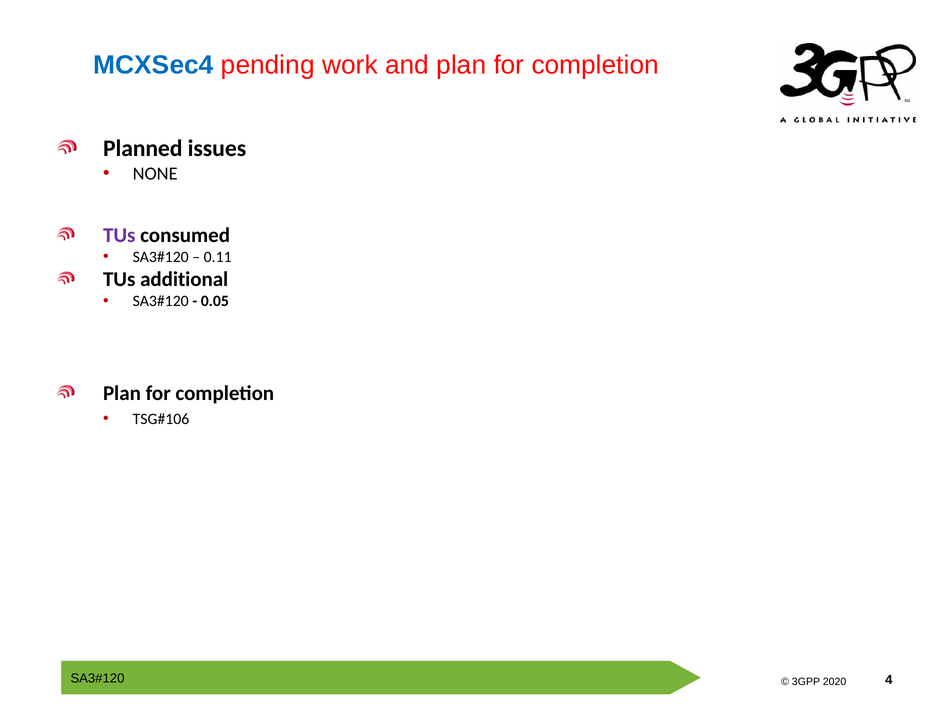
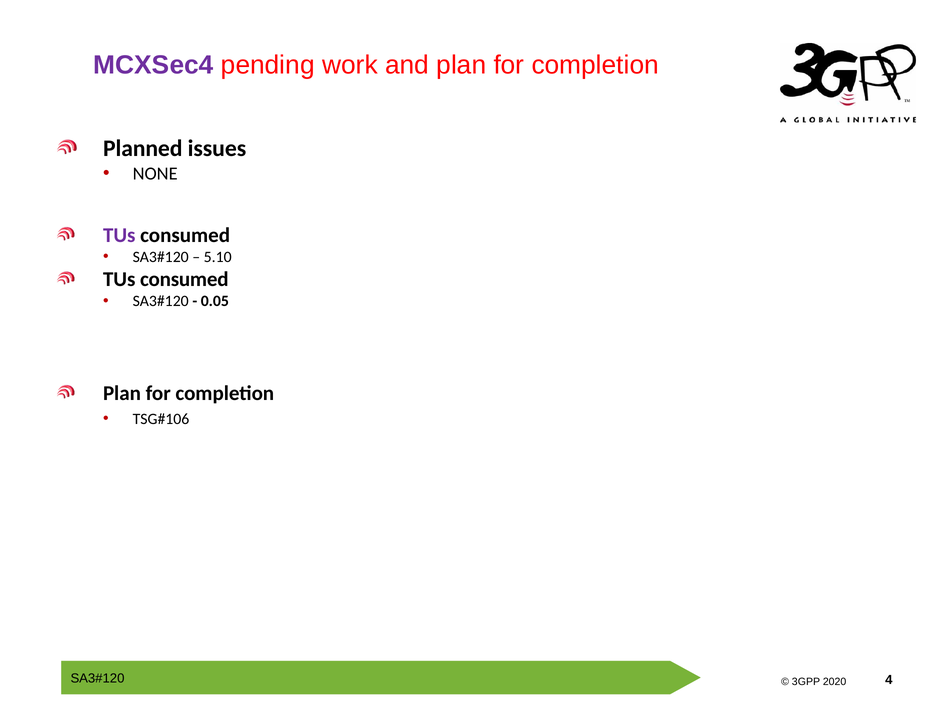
MCXSec4 colour: blue -> purple
0.11: 0.11 -> 5.10
additional at (184, 280): additional -> consumed
